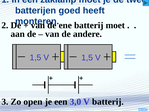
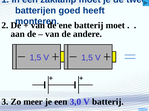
open: open -> meer
